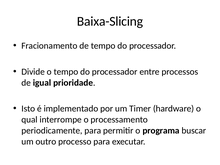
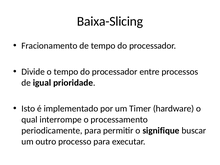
programa: programa -> signifique
